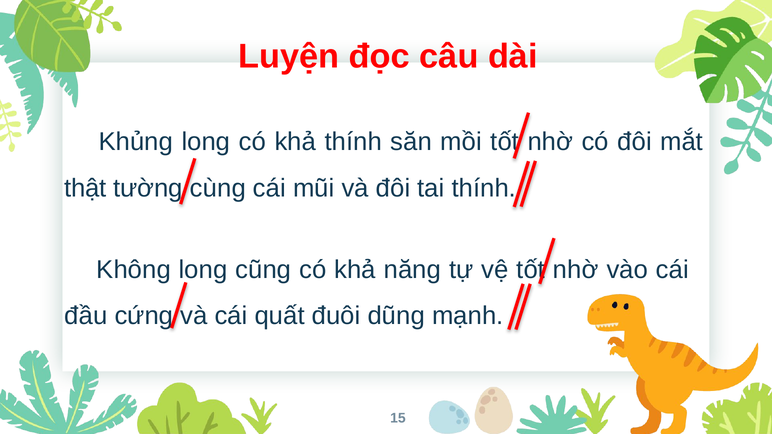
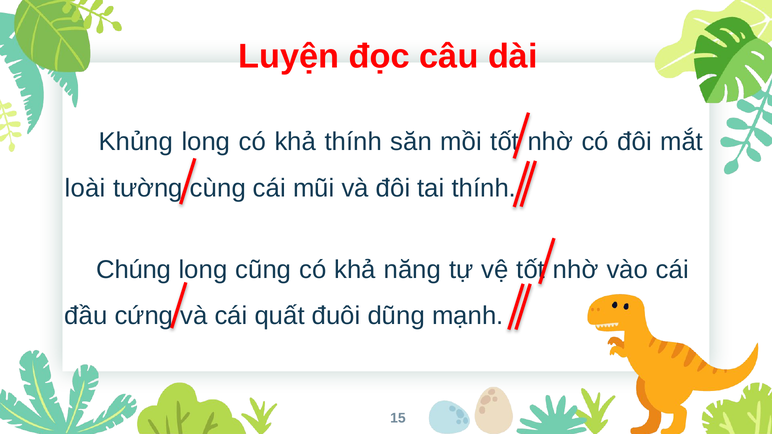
thật: thật -> loài
Không: Không -> Chúng
